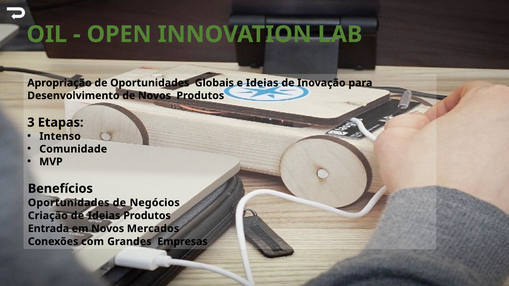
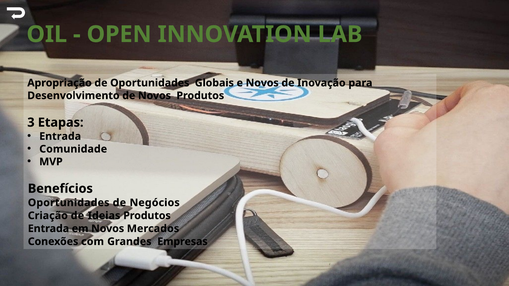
e Ideias: Ideias -> Novos
Intenso at (60, 136): Intenso -> Entrada
